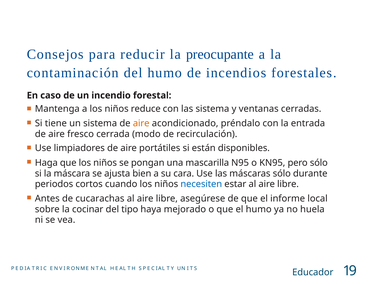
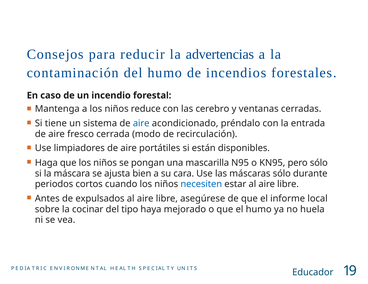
preocupante: preocupante -> advertencias
las sistema: sistema -> cerebro
aire at (141, 124) colour: orange -> blue
cucarachas: cucarachas -> expulsados
